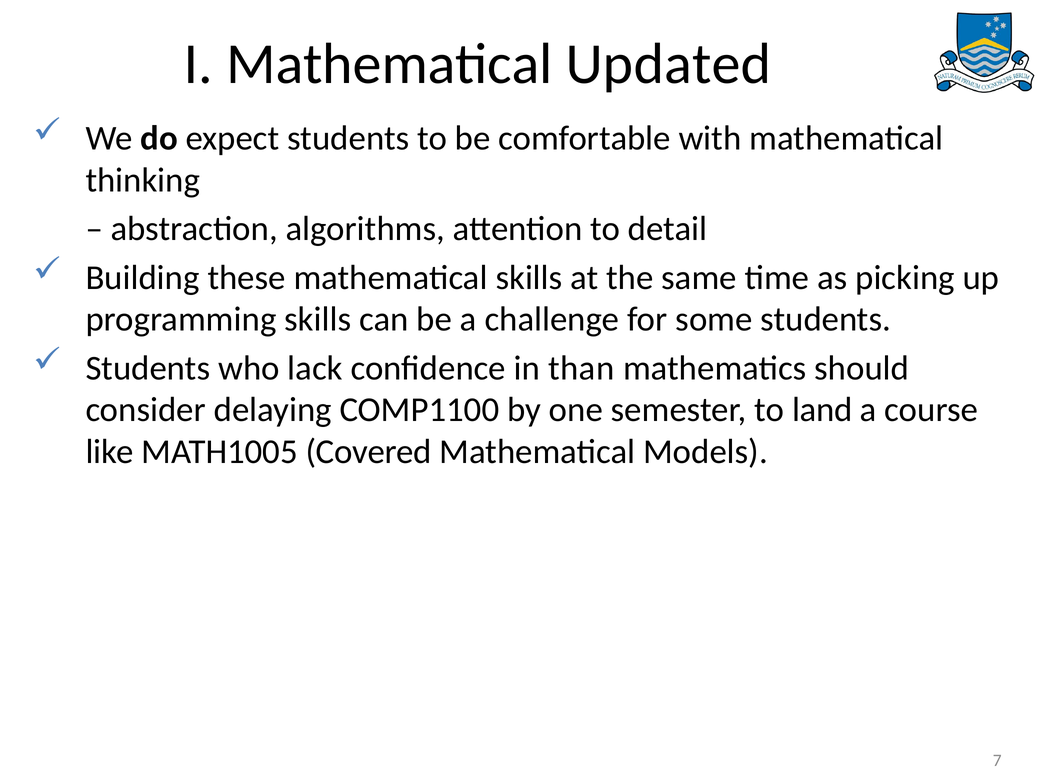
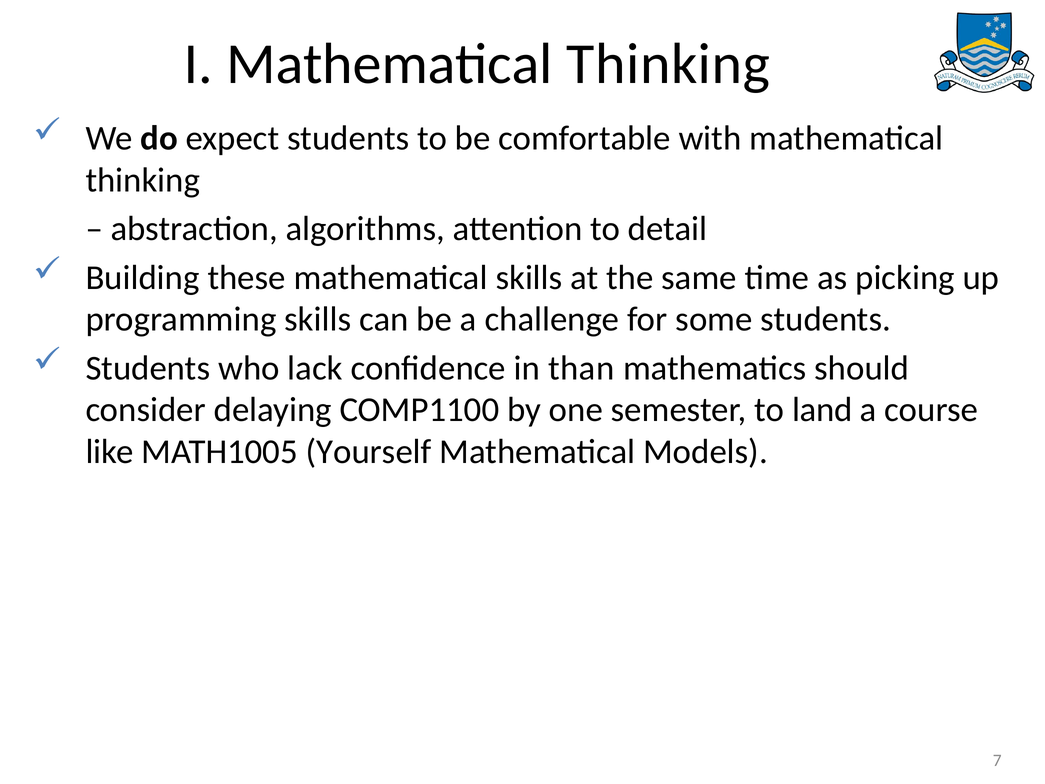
I Mathematical Updated: Updated -> Thinking
Covered: Covered -> Yourself
